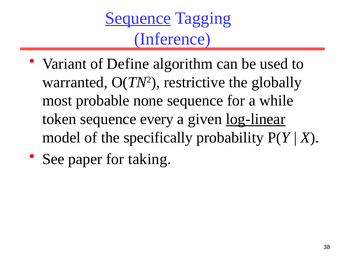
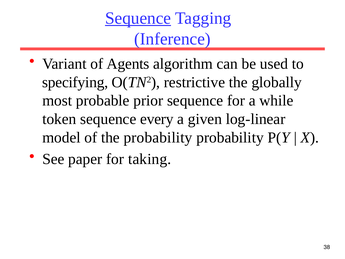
Define: Define -> Agents
warranted: warranted -> specifying
none: none -> prior
log-linear underline: present -> none
the specifically: specifically -> probability
